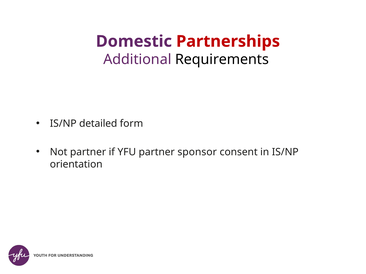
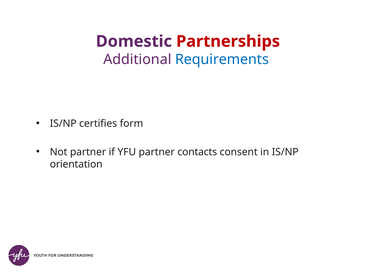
Requirements colour: black -> blue
detailed: detailed -> certifies
sponsor: sponsor -> contacts
